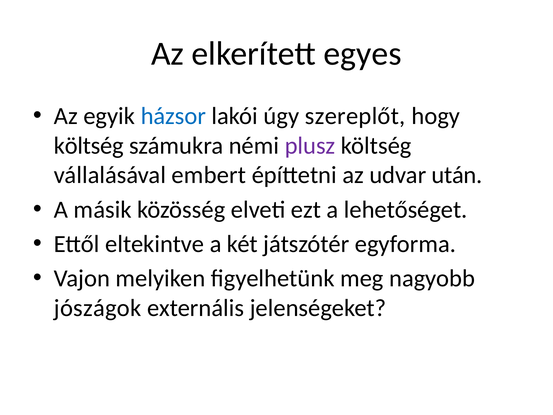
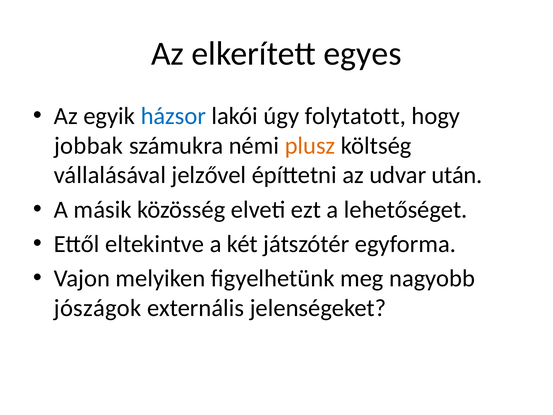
szereplőt: szereplőt -> folytatott
költség at (89, 146): költség -> jobbak
plusz colour: purple -> orange
embert: embert -> jelzővel
